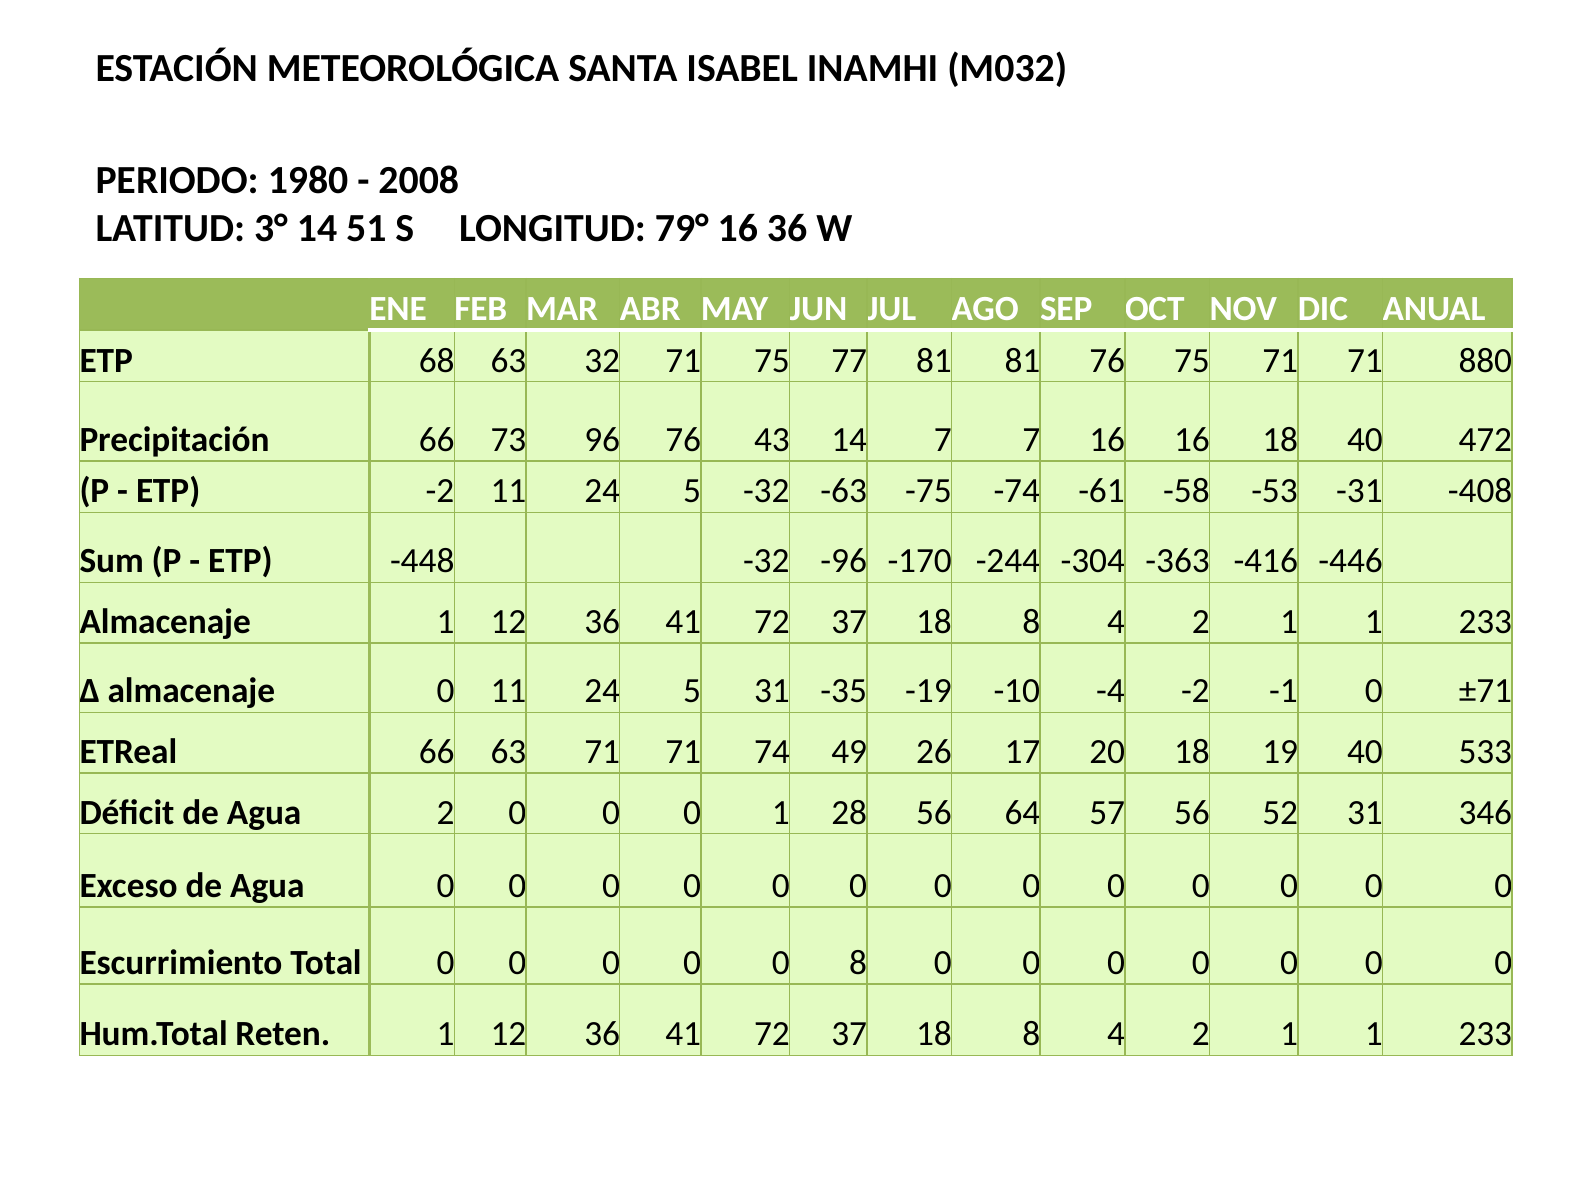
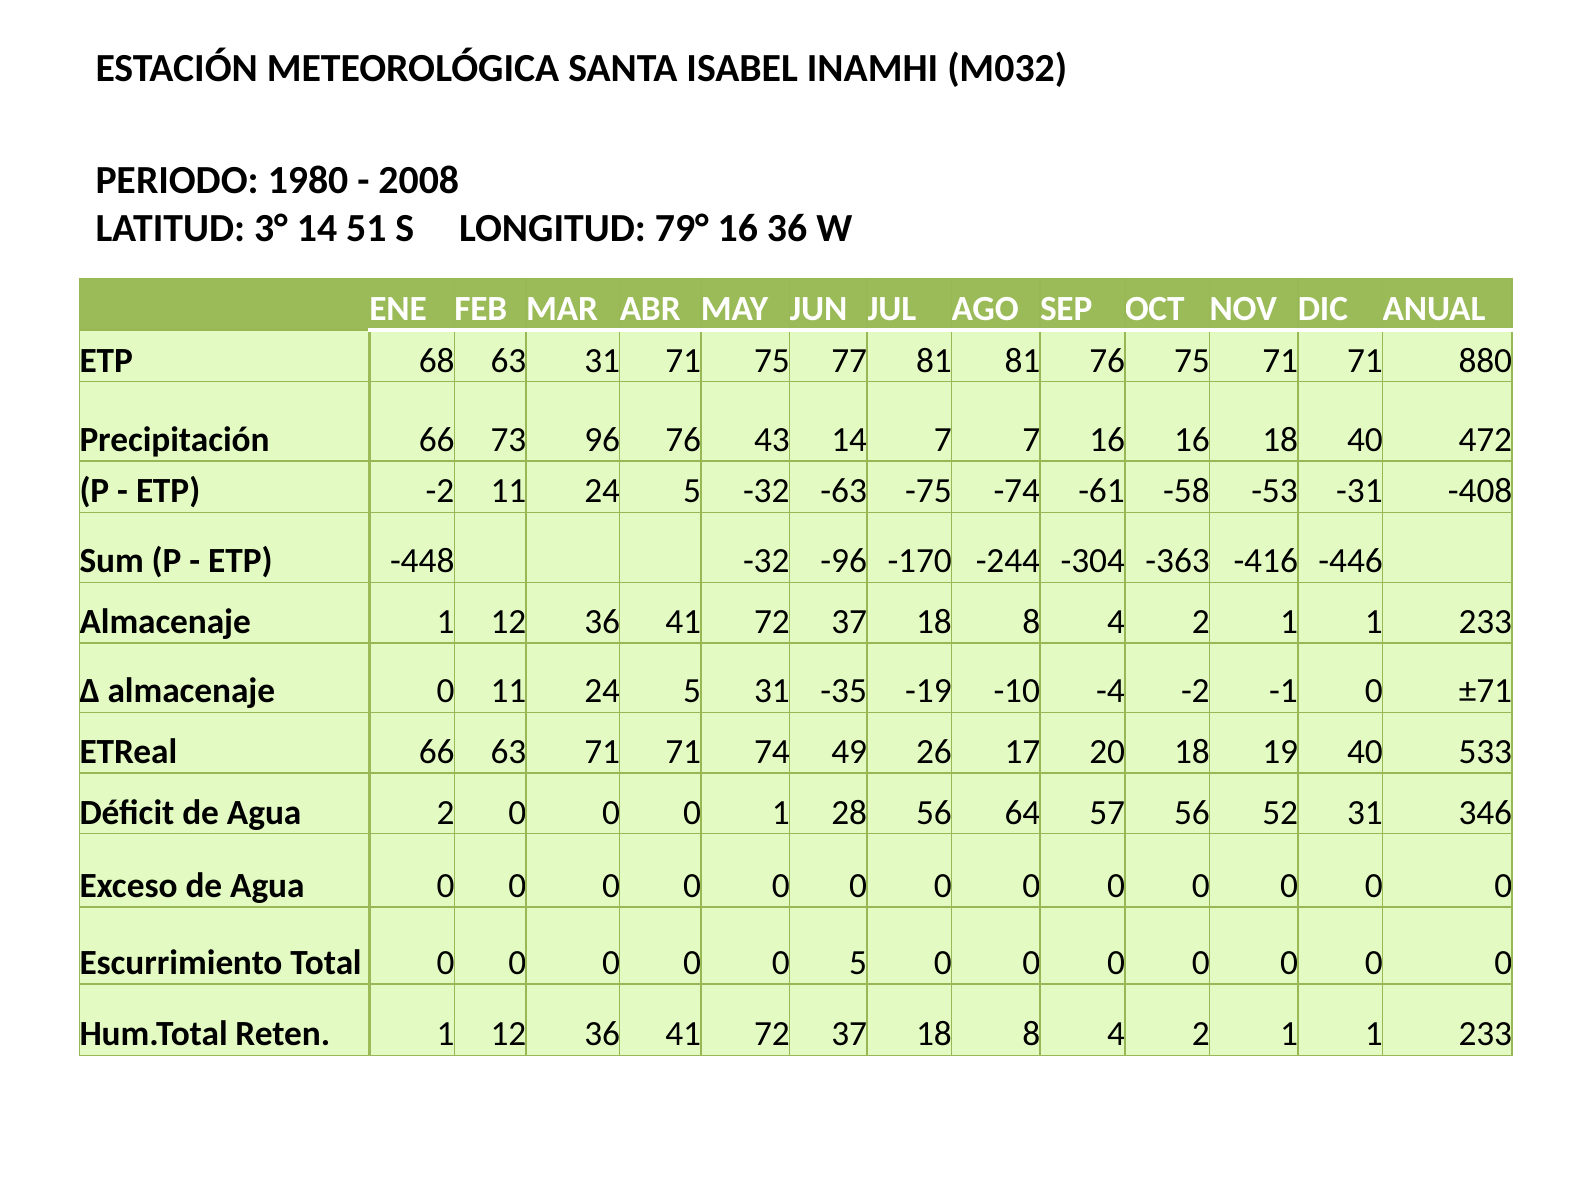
63 32: 32 -> 31
0 8: 8 -> 5
